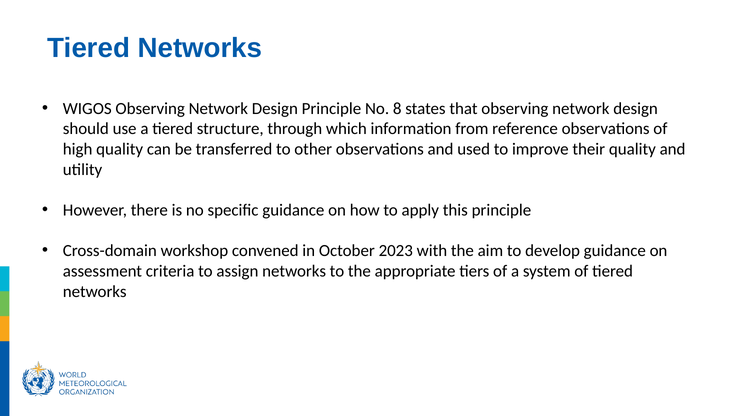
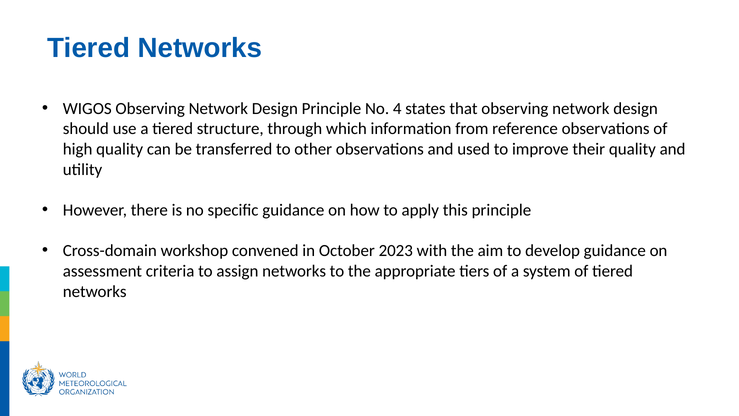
8: 8 -> 4
